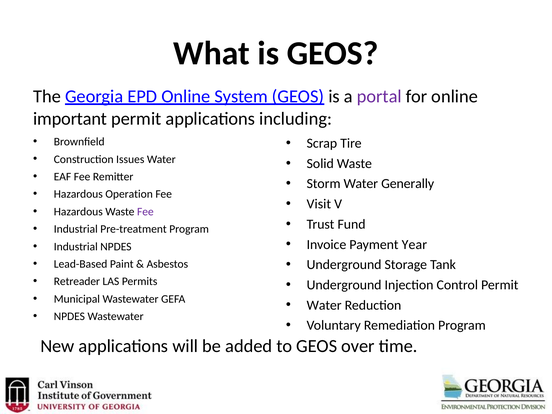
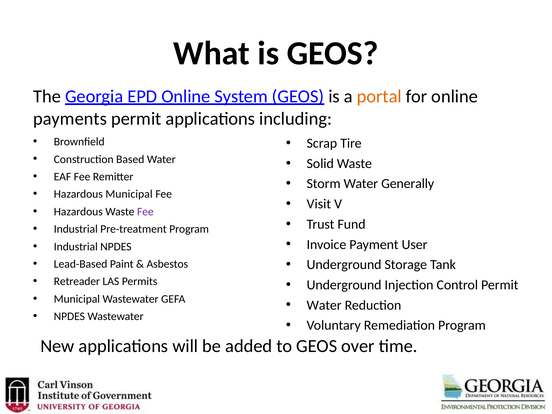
portal colour: purple -> orange
important: important -> payments
Issues: Issues -> Based
Hazardous Operation: Operation -> Municipal
Year: Year -> User
